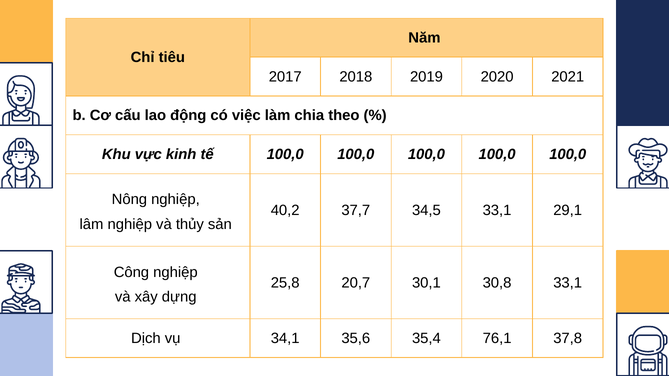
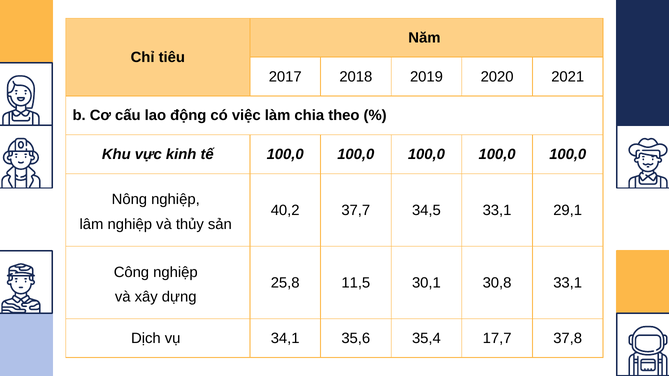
20,7: 20,7 -> 11,5
76,1: 76,1 -> 17,7
